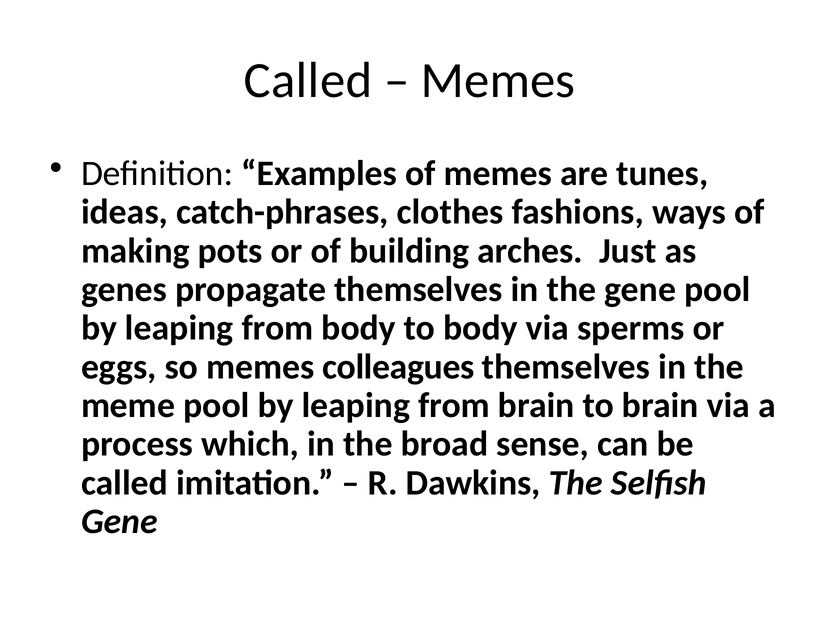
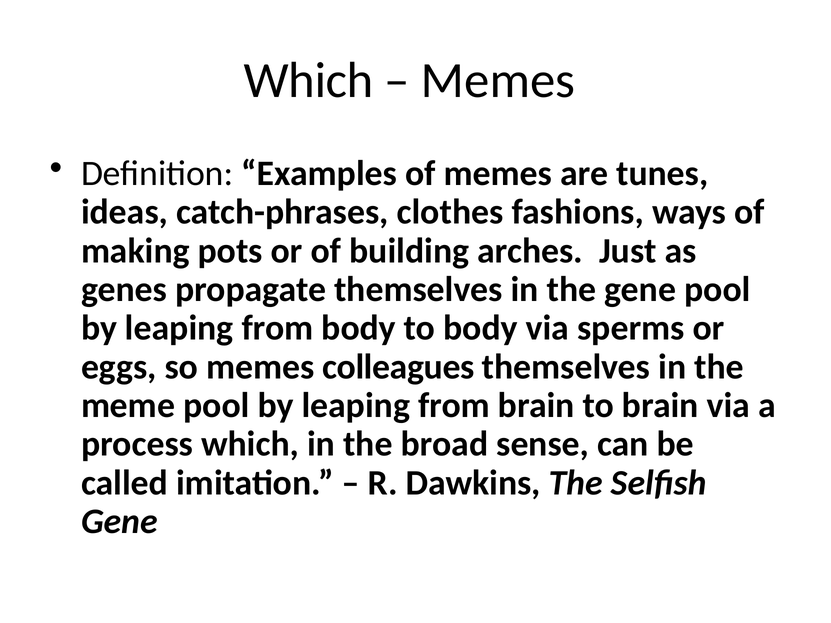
Called at (308, 80): Called -> Which
